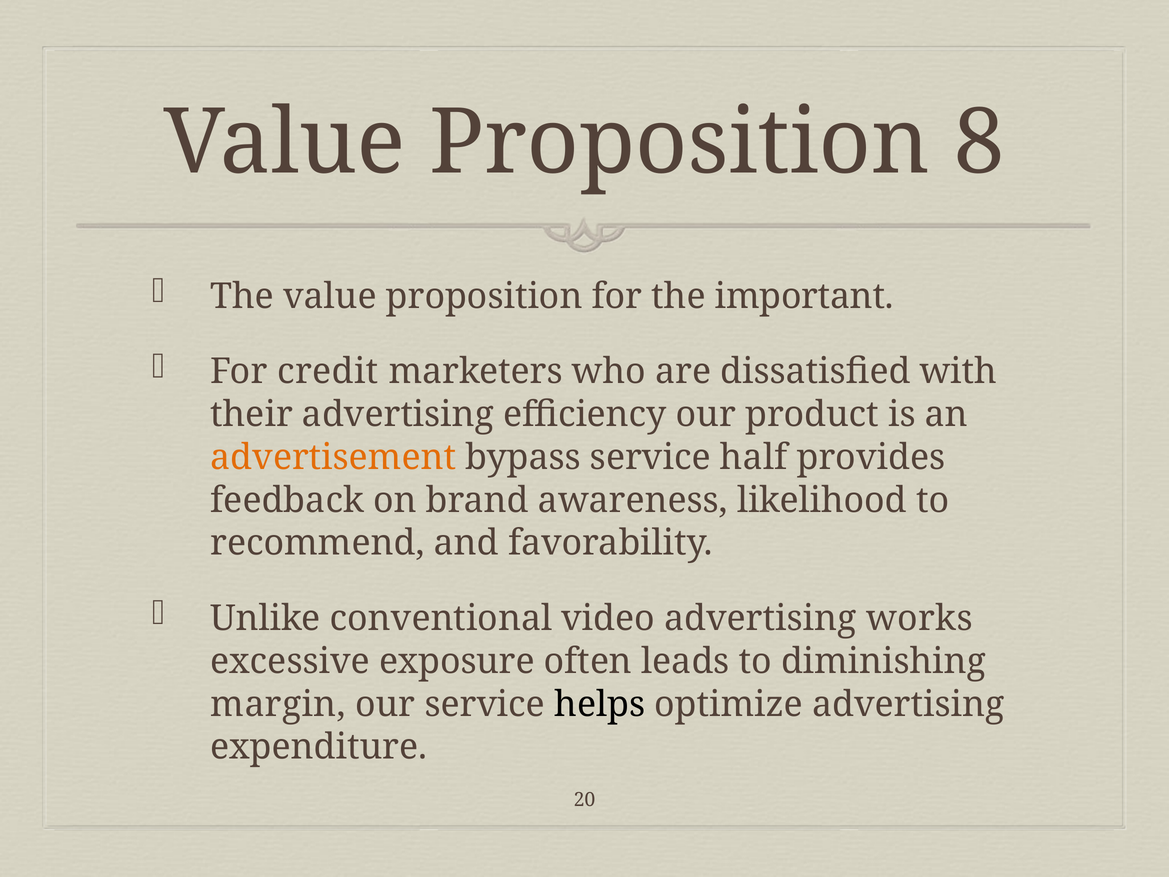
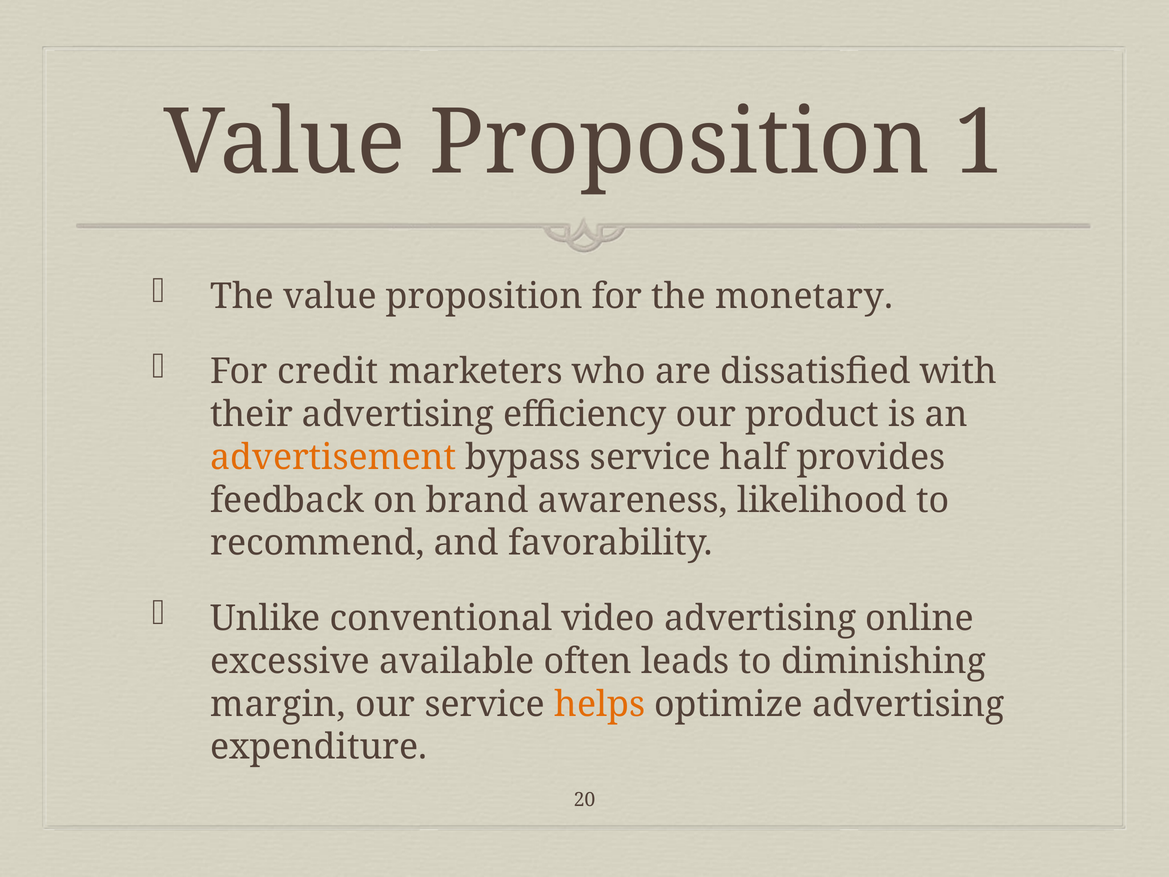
8: 8 -> 1
important: important -> monetary
works: works -> online
exposure: exposure -> available
helps colour: black -> orange
